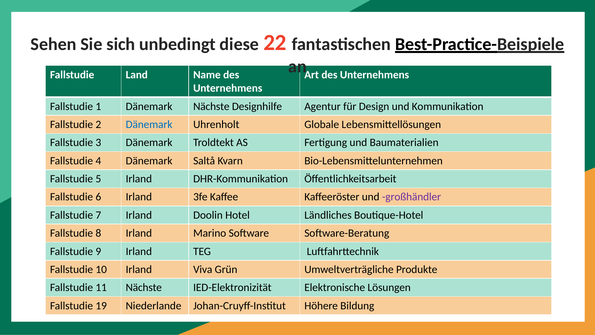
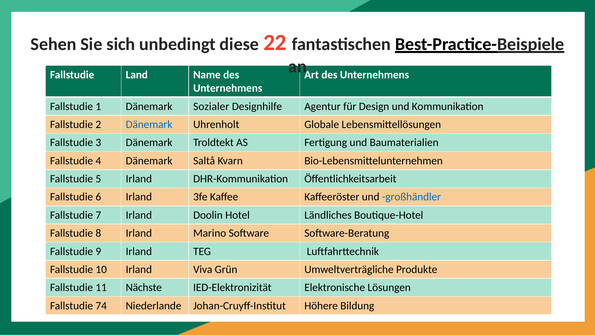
Dänemark Nächste: Nächste -> Sozialer
großhändler colour: purple -> blue
19: 19 -> 74
